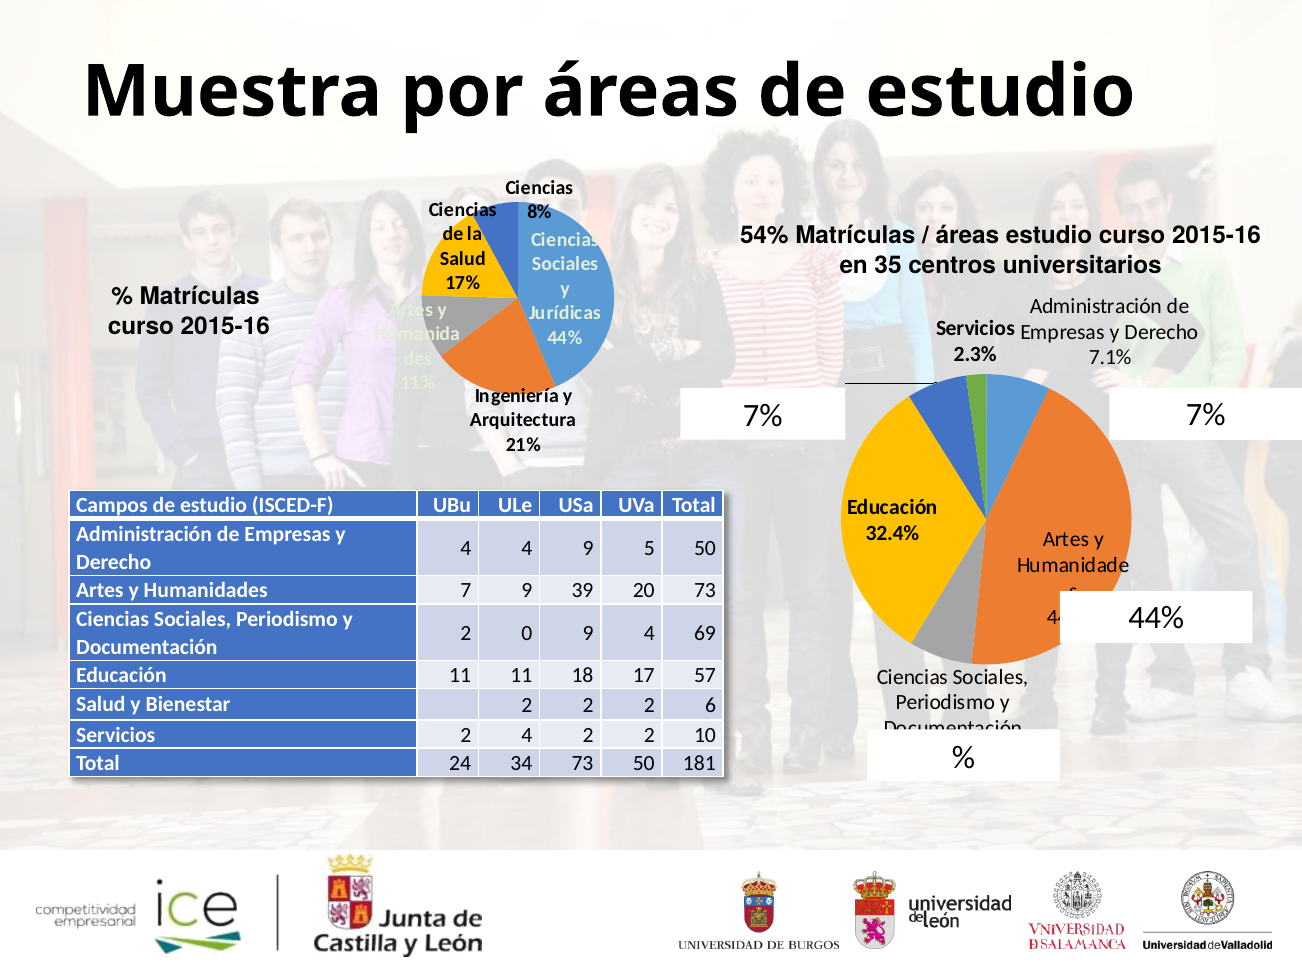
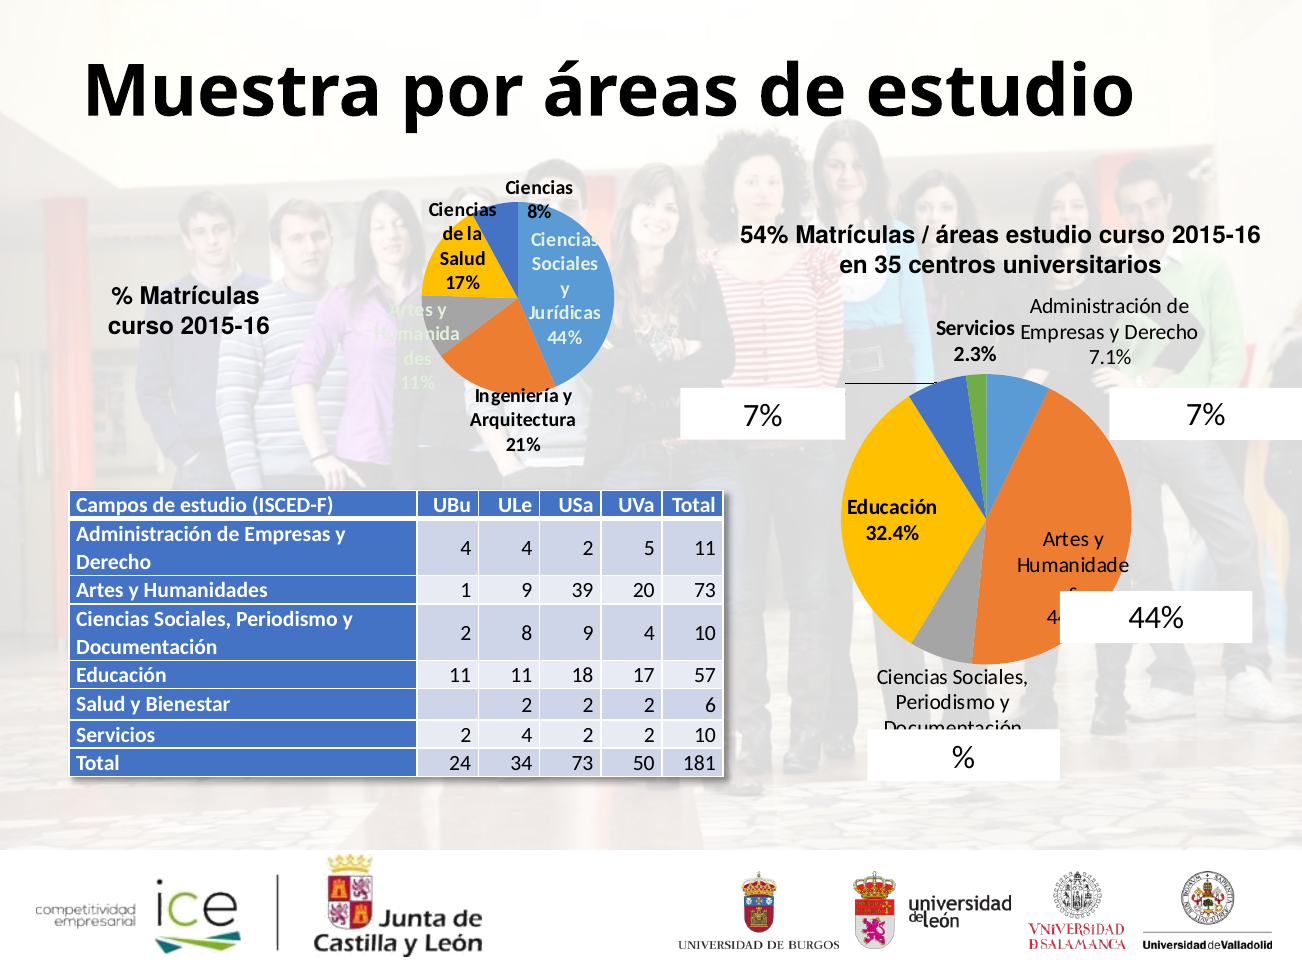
4 4 9: 9 -> 2
5 50: 50 -> 11
7: 7 -> 1
0: 0 -> 8
4 69: 69 -> 10
